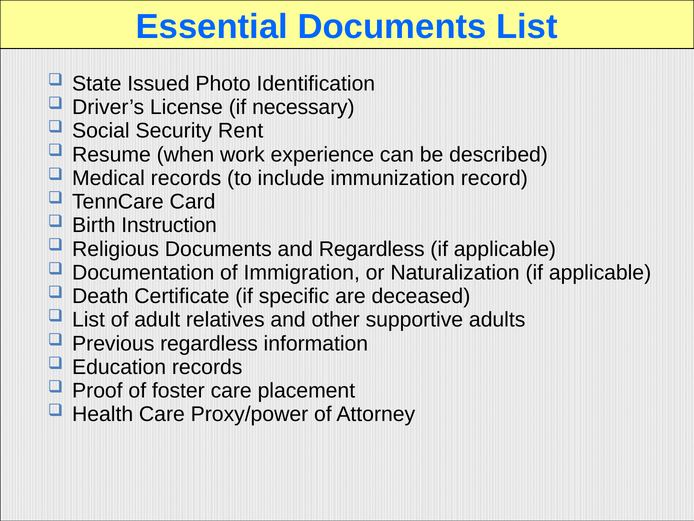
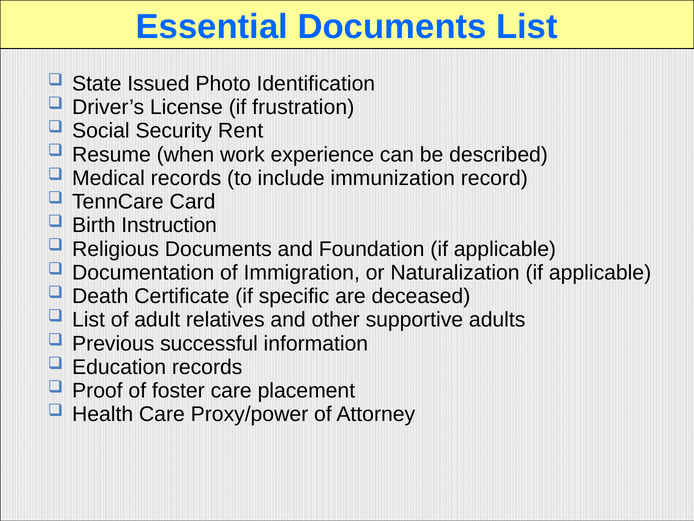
necessary: necessary -> frustration
and Regardless: Regardless -> Foundation
Previous regardless: regardless -> successful
